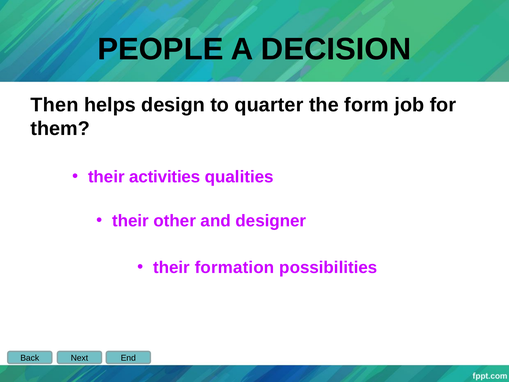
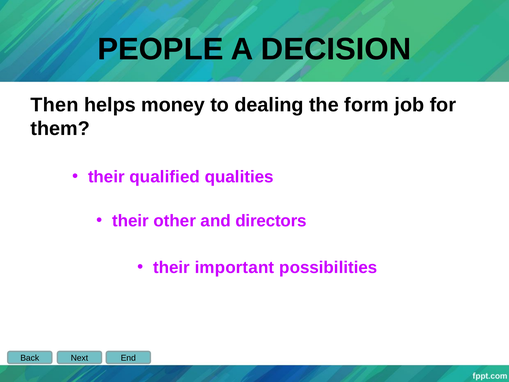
design: design -> money
quarter: quarter -> dealing
activities: activities -> qualified
designer: designer -> directors
formation: formation -> important
